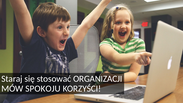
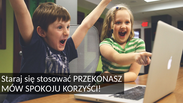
ORGANIZACJI: ORGANIZACJI -> PRZEKONASZ
